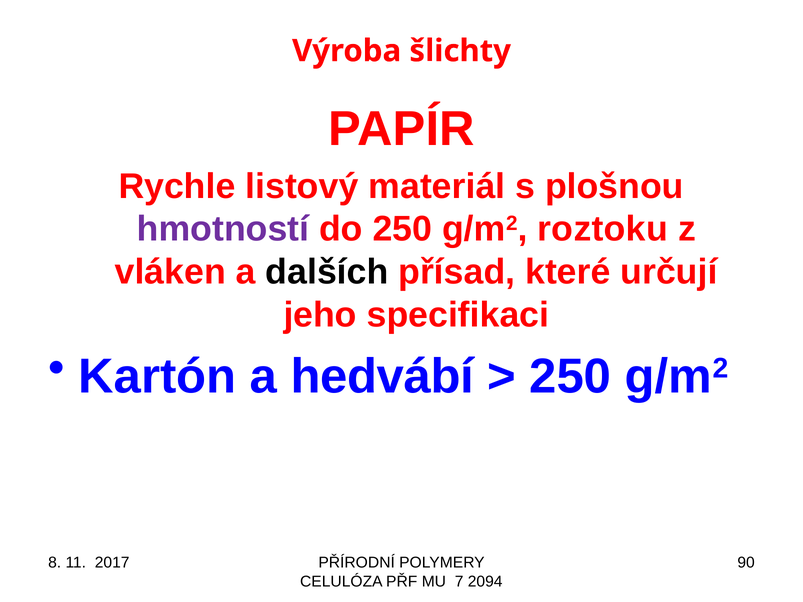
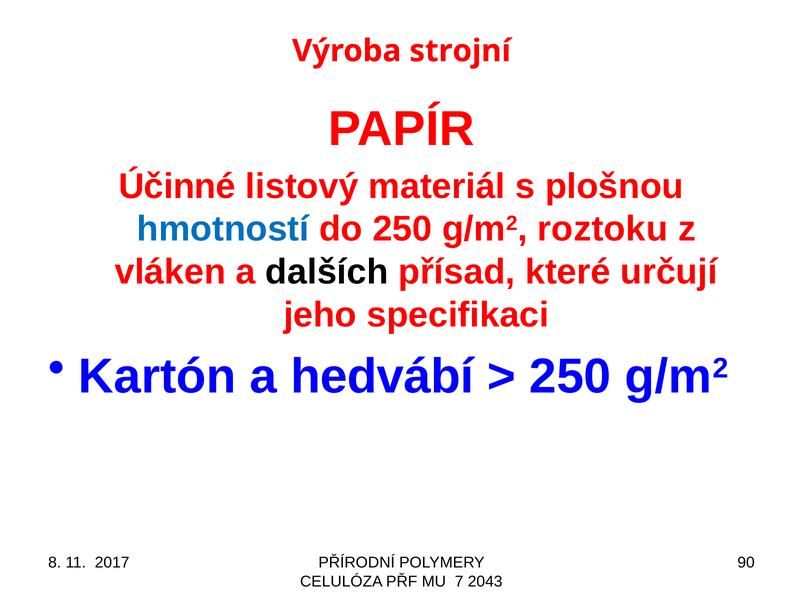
šlichty: šlichty -> strojní
Rychle: Rychle -> Účinné
hmotností colour: purple -> blue
2094: 2094 -> 2043
